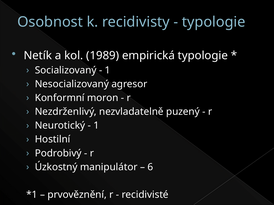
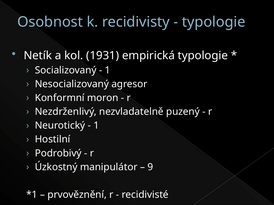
1989: 1989 -> 1931
6: 6 -> 9
